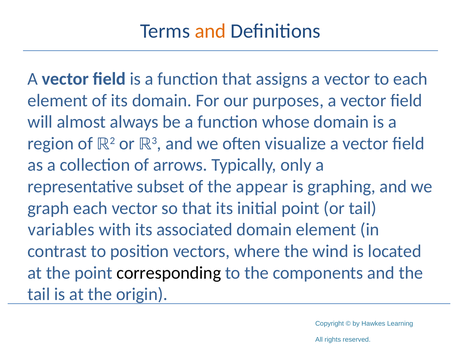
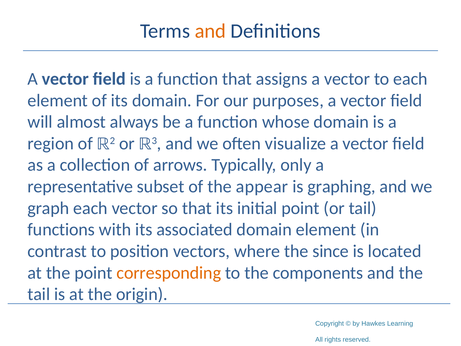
variables: variables -> functions
wind: wind -> since
corresponding colour: black -> orange
